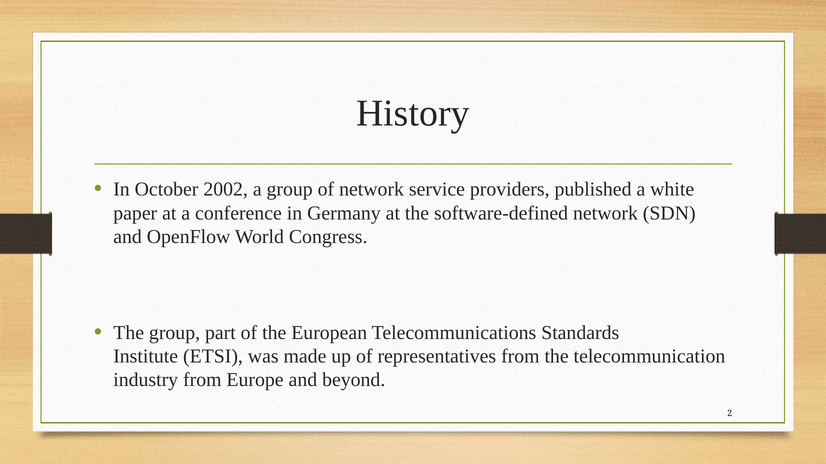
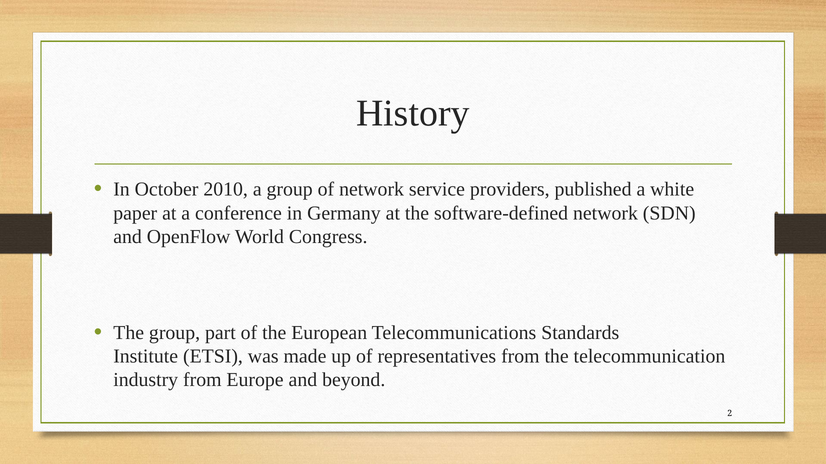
2002: 2002 -> 2010
